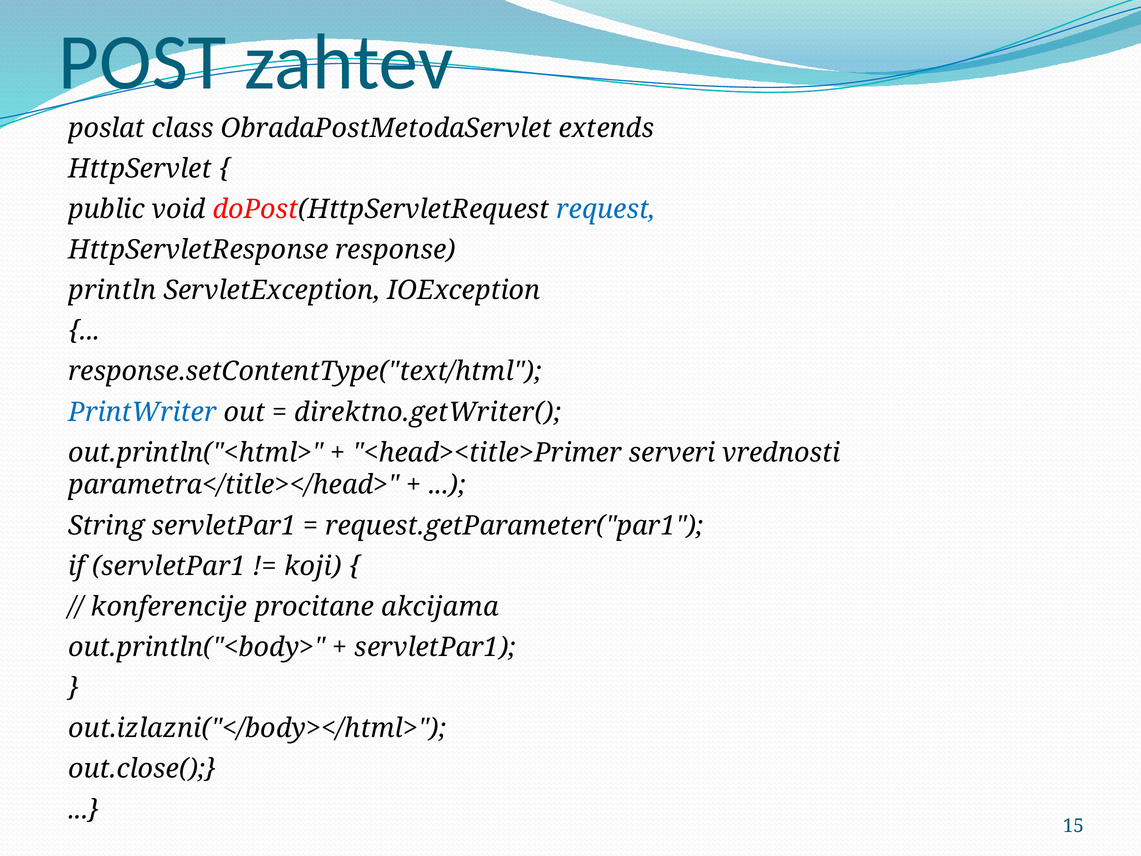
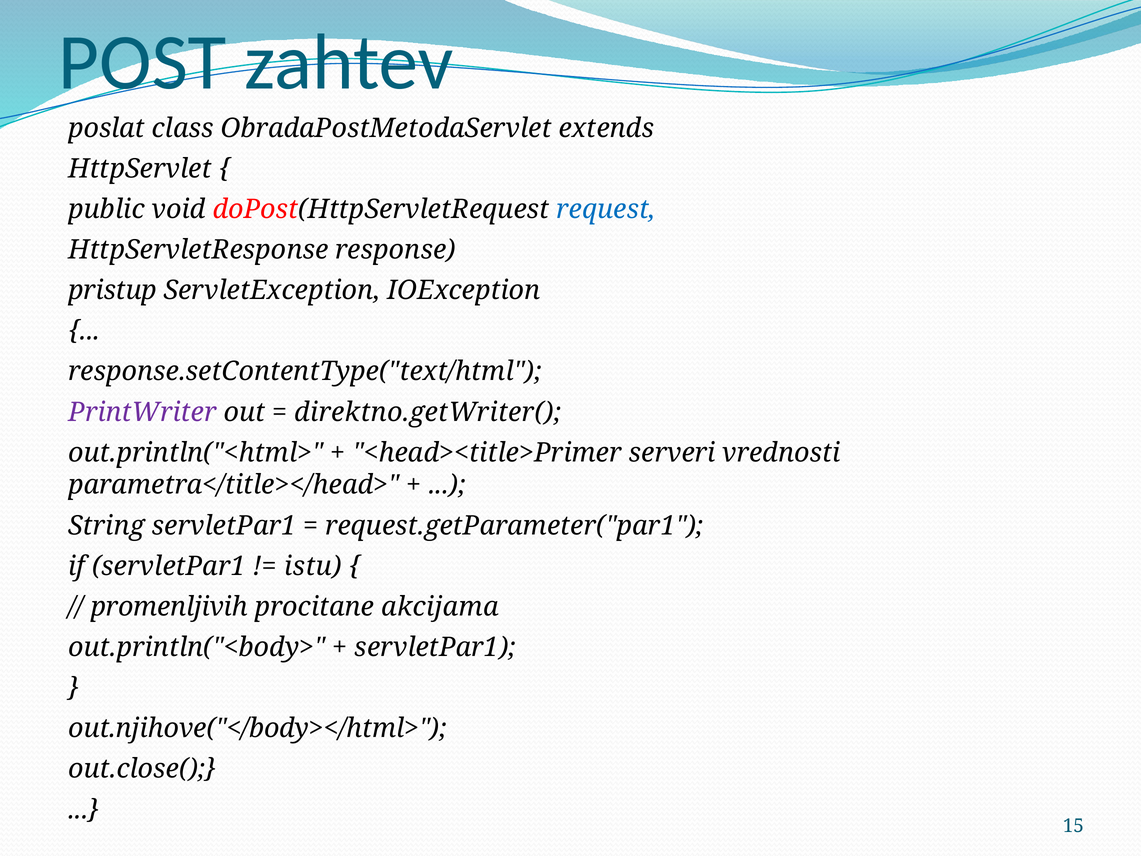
println: println -> pristup
PrintWriter colour: blue -> purple
koji: koji -> istu
konferencije: konferencije -> promenljivih
out.izlazni("</body></html>: out.izlazni("</body></html> -> out.njihove("</body></html>
